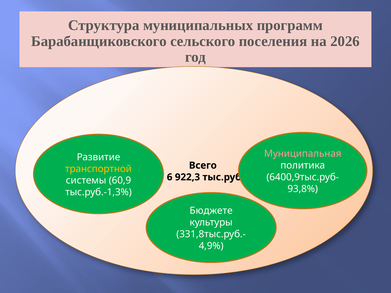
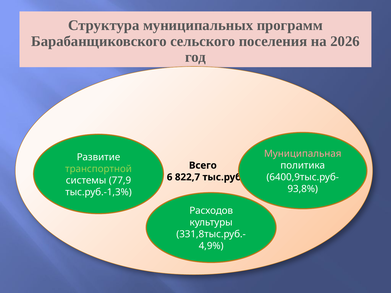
транспортной colour: yellow -> light green
922,3: 922,3 -> 822,7
60,9: 60,9 -> 77,9
Бюджете: Бюджете -> Расходов
